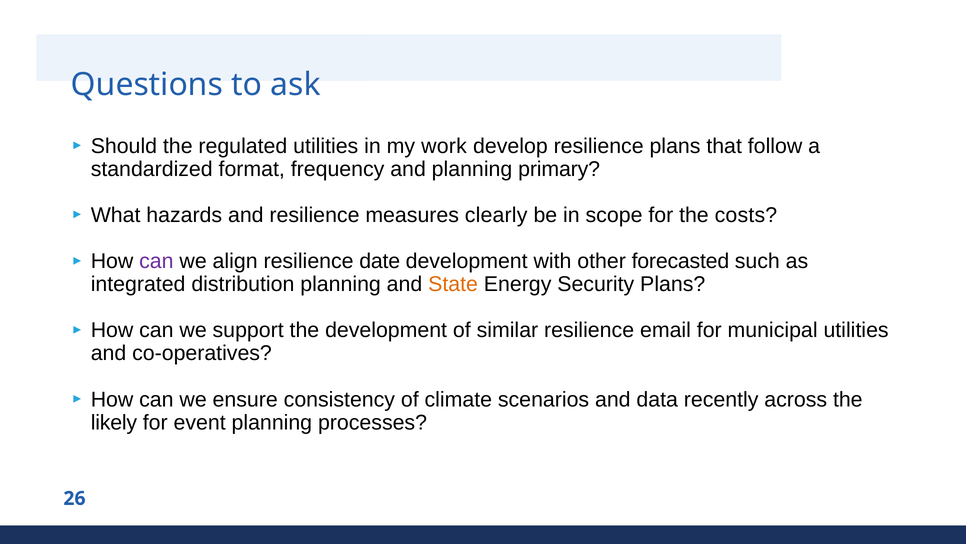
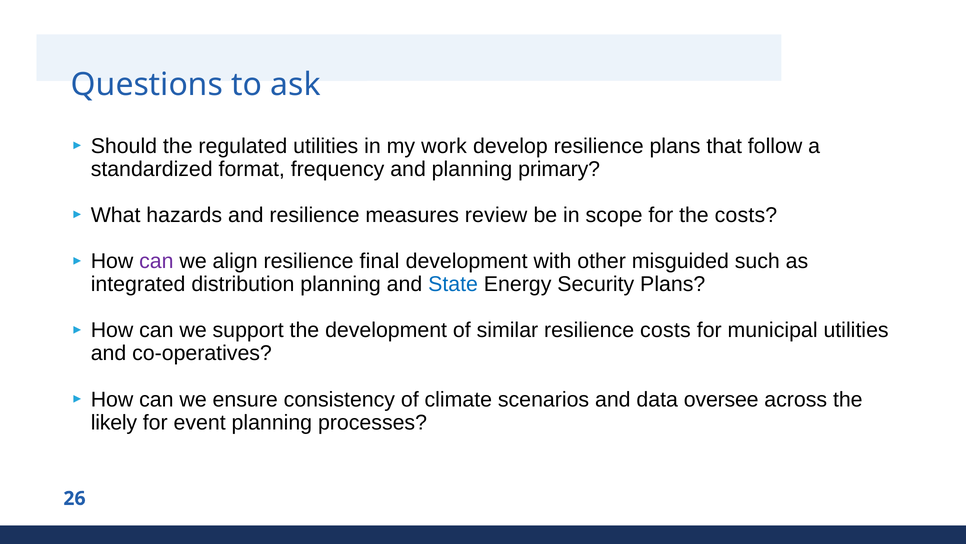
clearly: clearly -> review
date: date -> final
forecasted: forecasted -> misguided
State colour: orange -> blue
resilience email: email -> costs
recently: recently -> oversee
